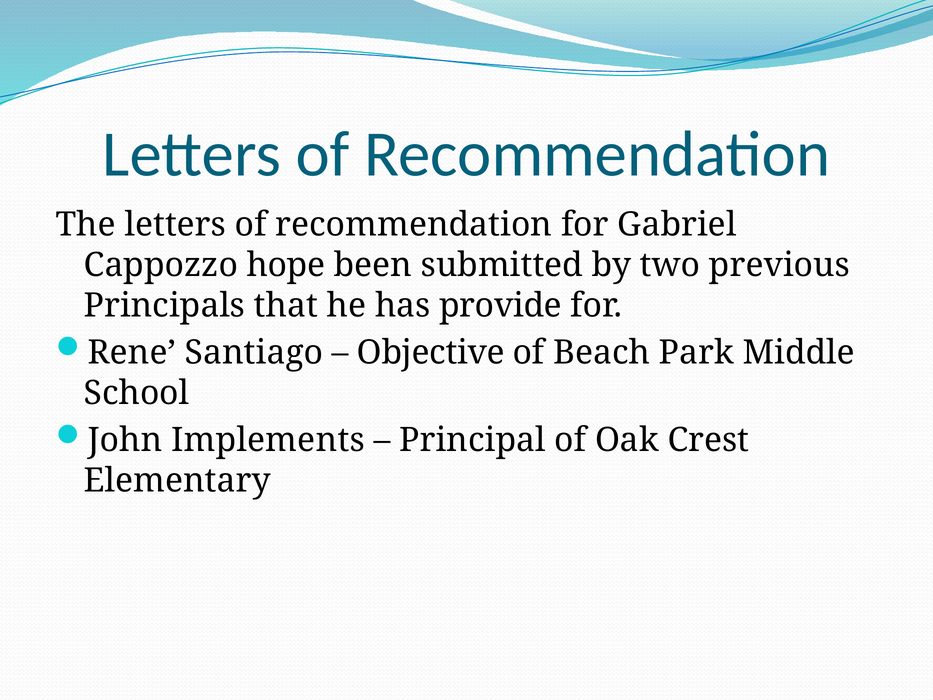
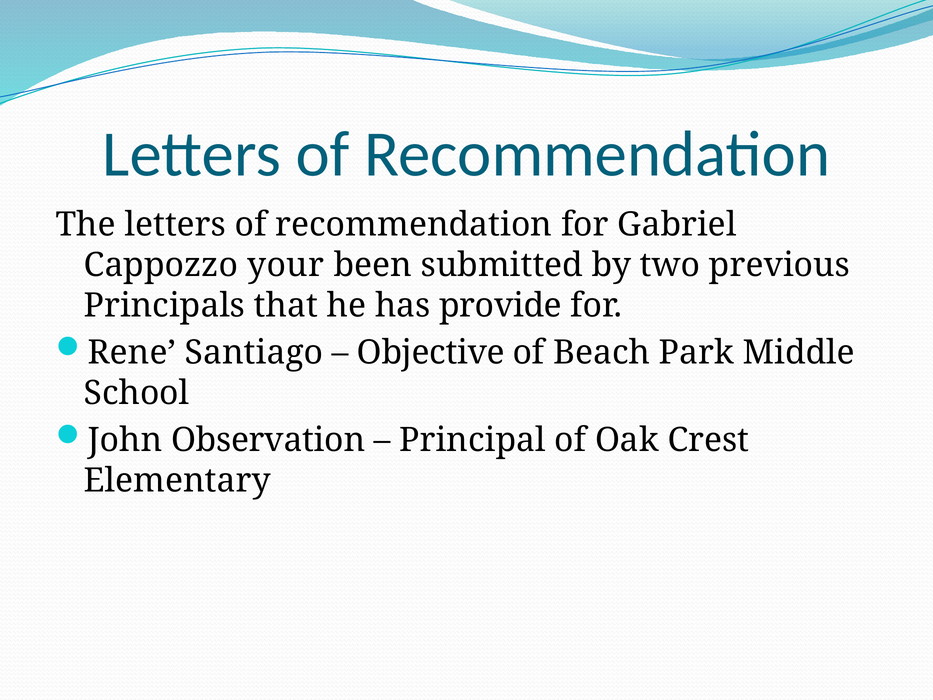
hope: hope -> your
Implements: Implements -> Observation
